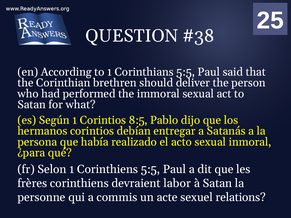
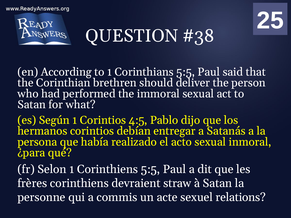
8:5: 8:5 -> 4:5
labor: labor -> straw
